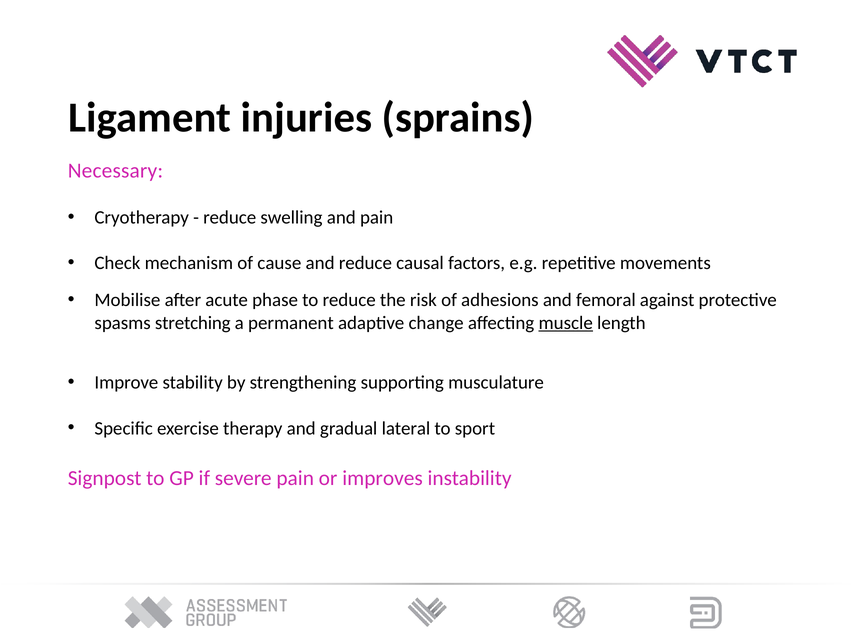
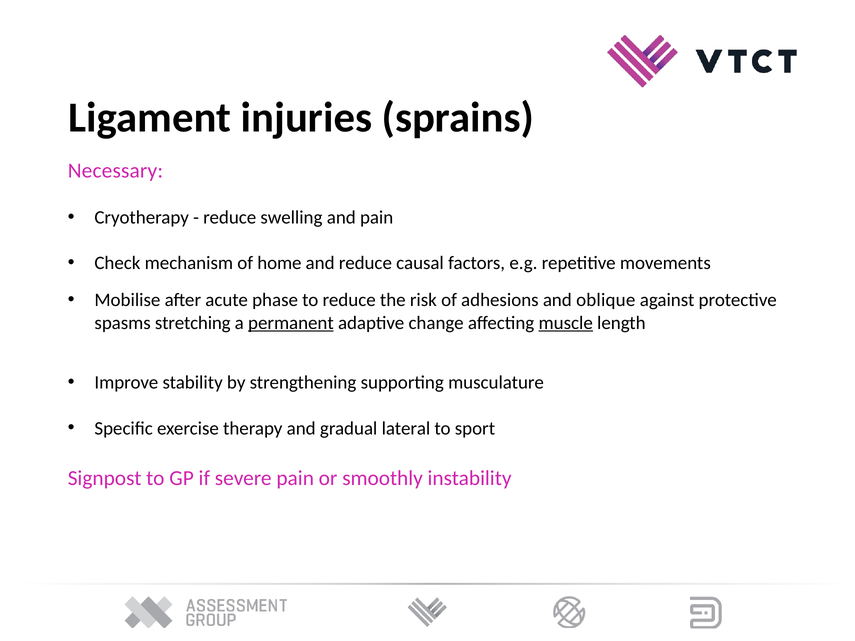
cause: cause -> home
femoral: femoral -> oblique
permanent underline: none -> present
improves: improves -> smoothly
